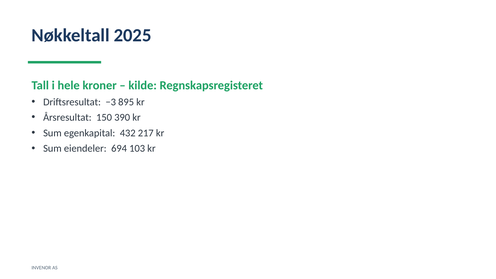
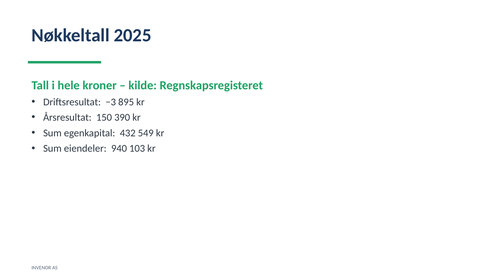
217: 217 -> 549
694: 694 -> 940
